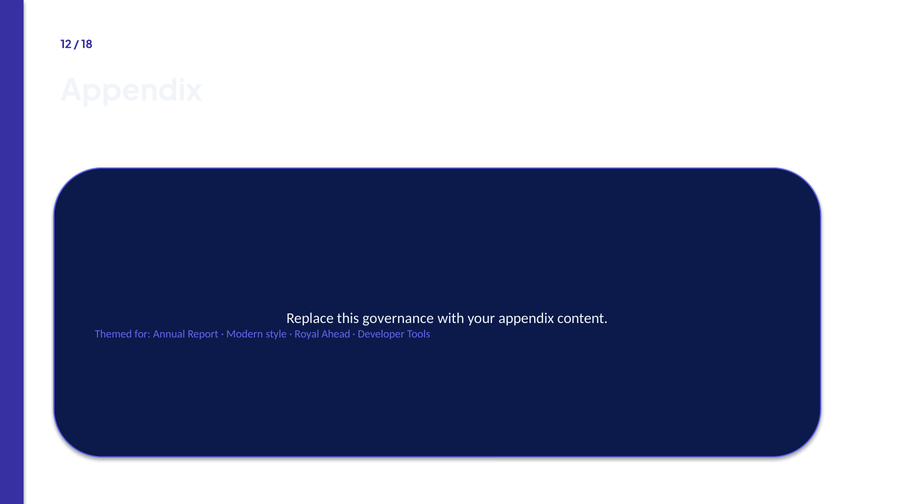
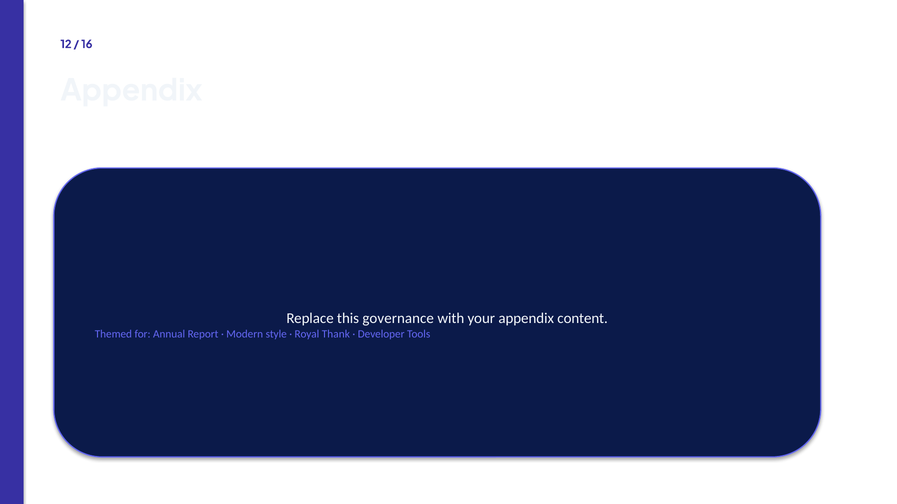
18: 18 -> 16
Ahead: Ahead -> Thank
